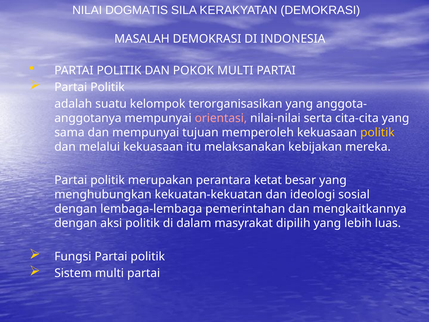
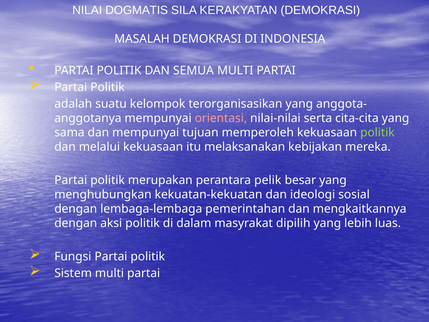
POKOK: POKOK -> SEMUA
politik at (377, 132) colour: yellow -> light green
ketat: ketat -> pelik
